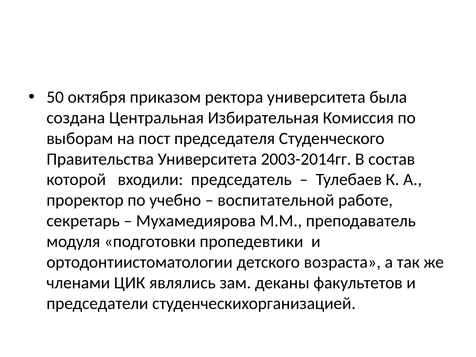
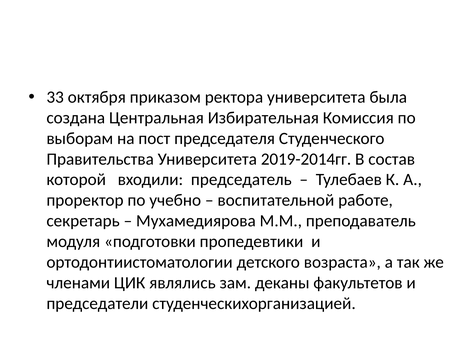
50: 50 -> 33
2003-2014гг: 2003-2014гг -> 2019-2014гг
